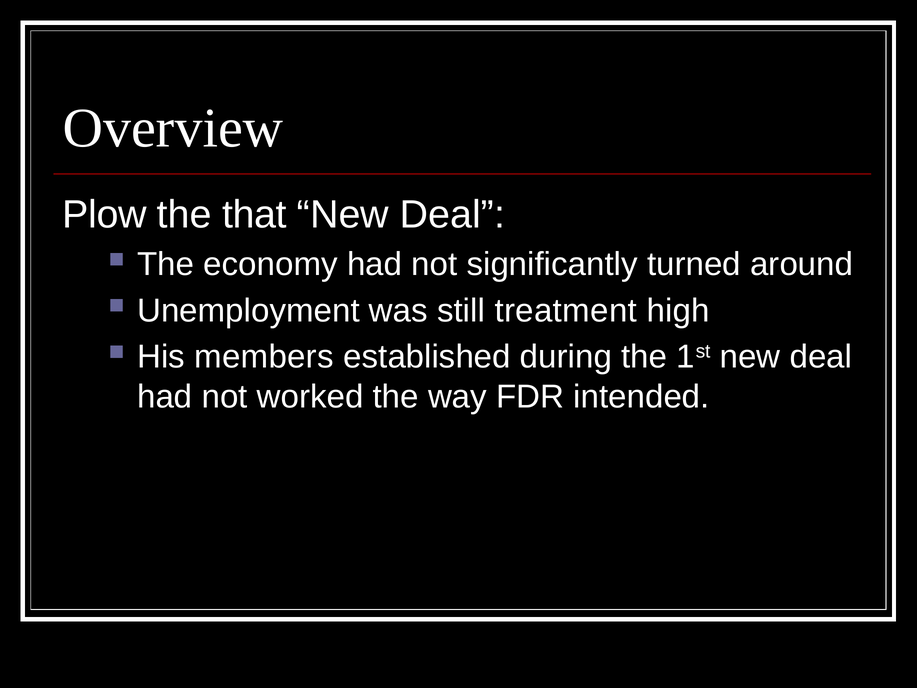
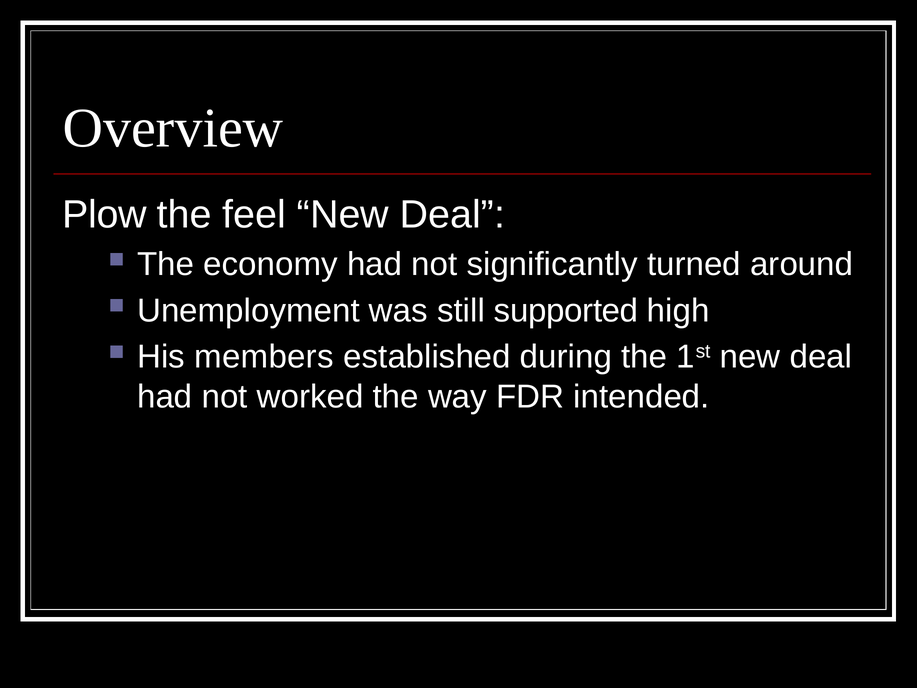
that: that -> feel
treatment: treatment -> supported
